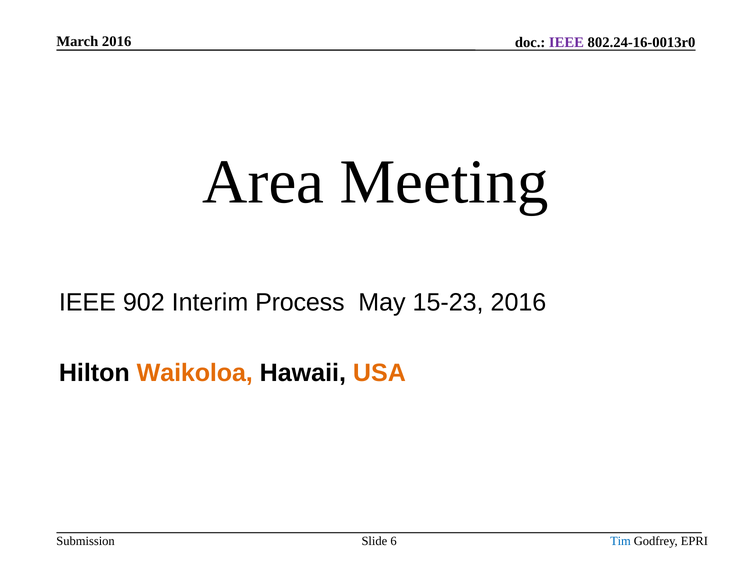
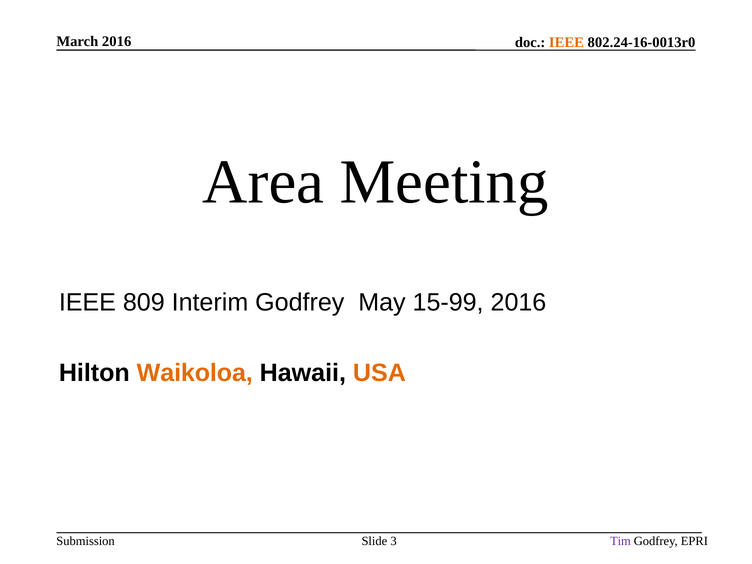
IEEE at (566, 42) colour: purple -> orange
902: 902 -> 809
Interim Process: Process -> Godfrey
15-23: 15-23 -> 15-99
6: 6 -> 3
Tim colour: blue -> purple
